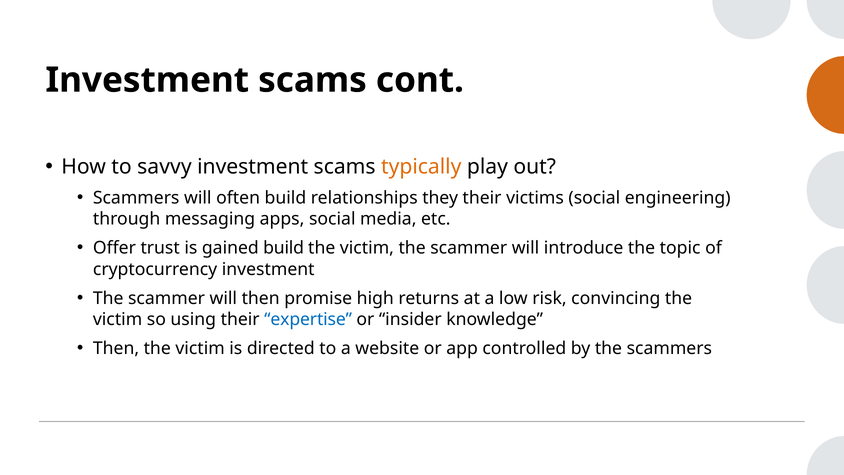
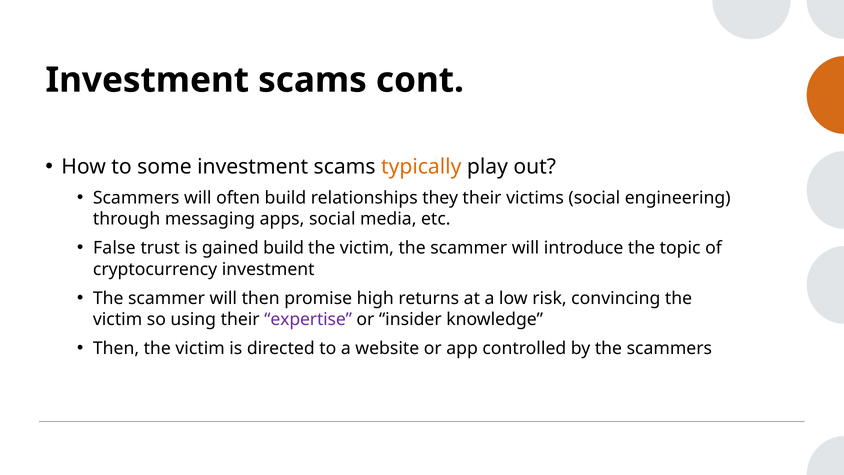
savvy: savvy -> some
Offer: Offer -> False
expertise colour: blue -> purple
